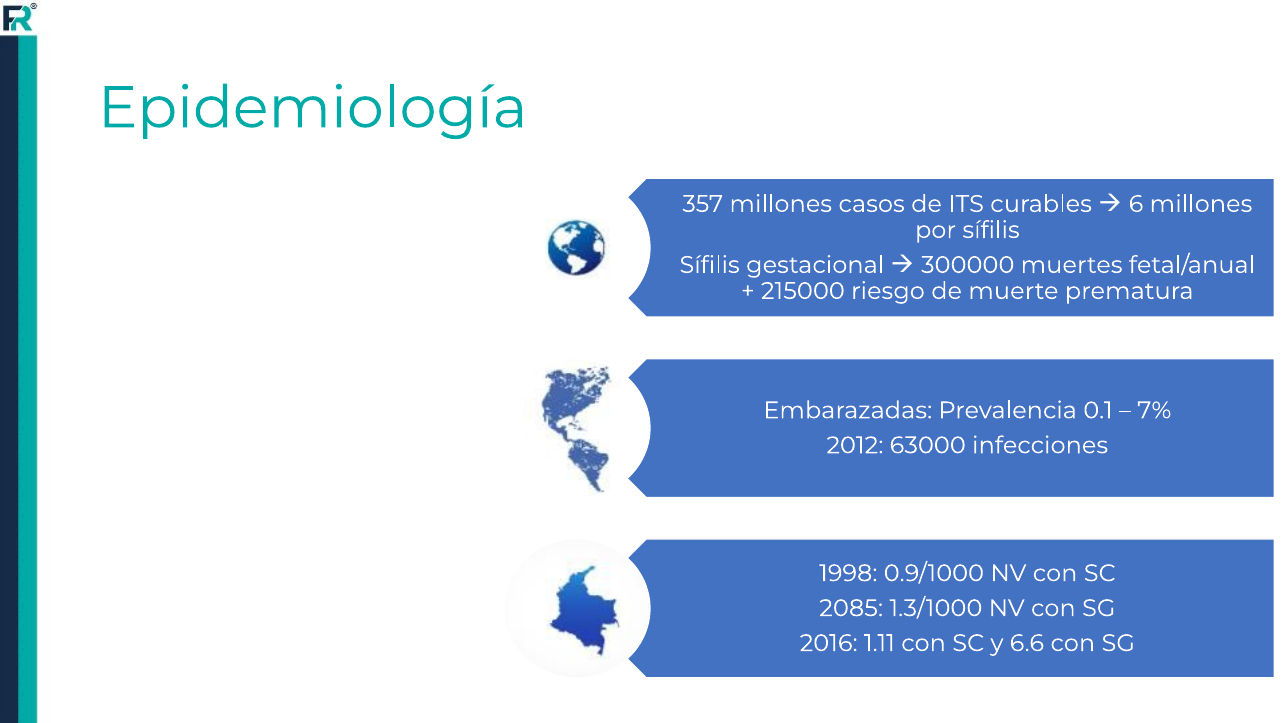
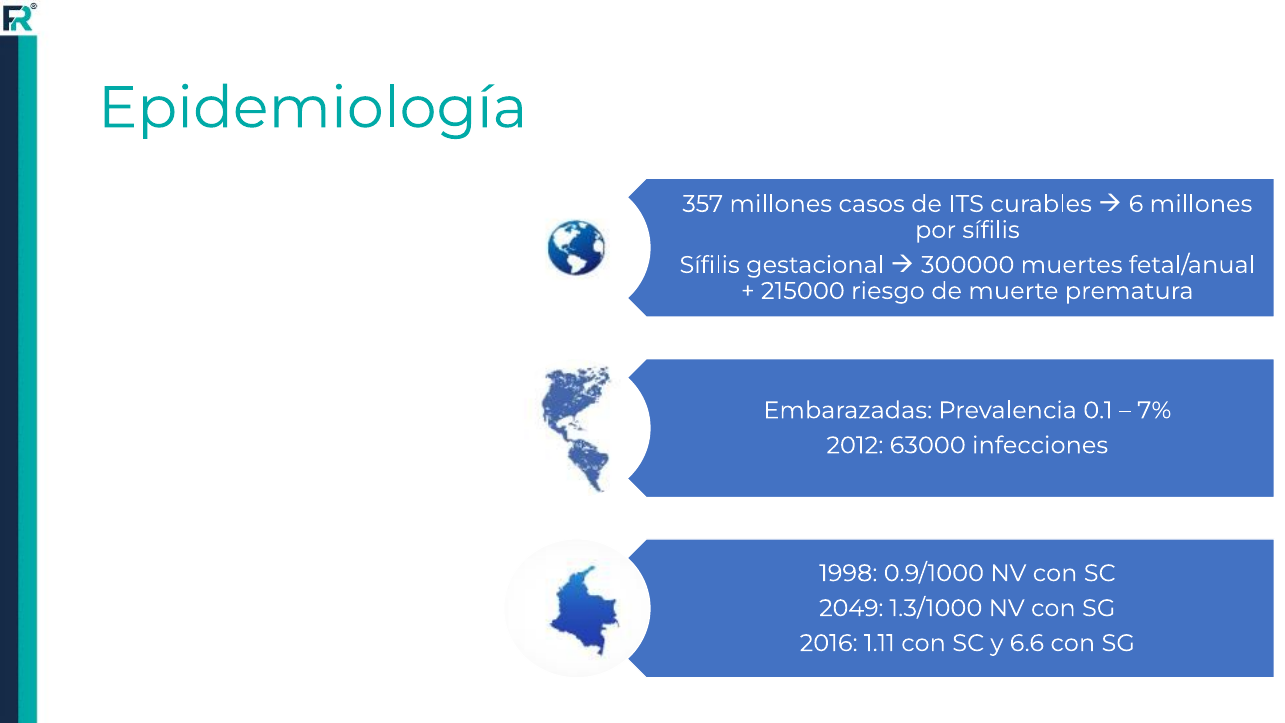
2085: 2085 -> 2049
